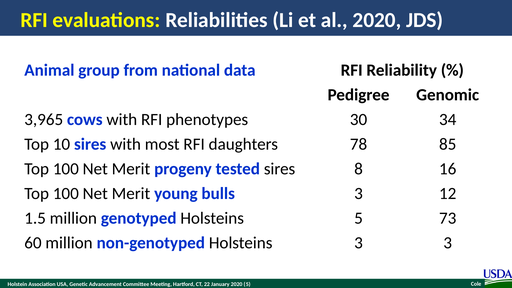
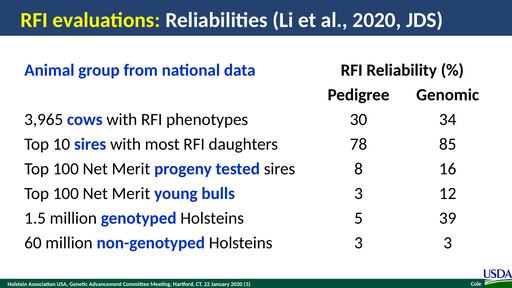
73: 73 -> 39
